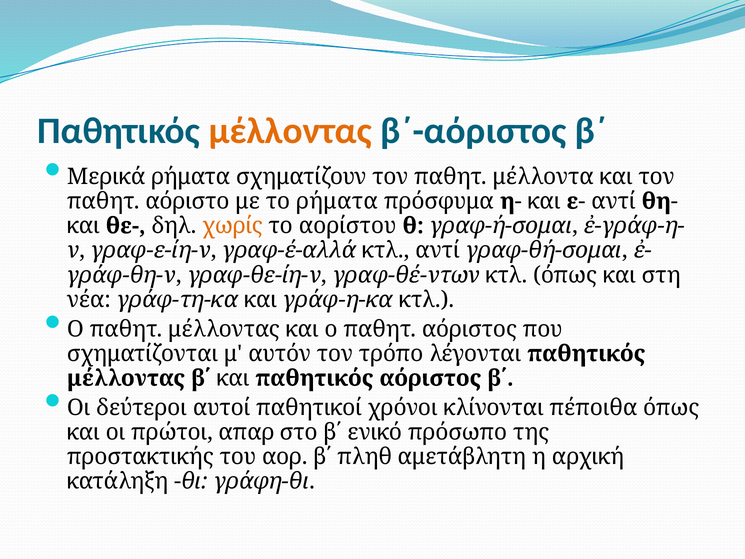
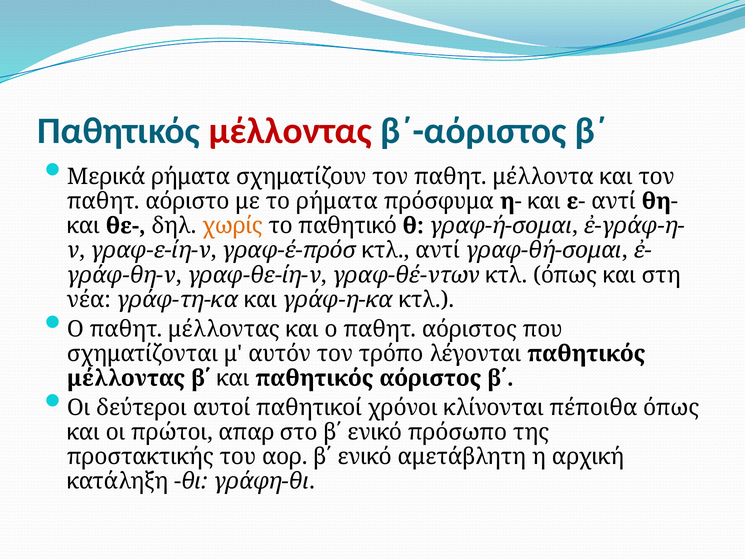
μέλλοντας at (290, 131) colour: orange -> red
αορίστου: αορίστου -> παθητικό
γραφ-έ-αλλά: γραφ-έ-αλλά -> γραφ-έ-πρόσ
αορ β΄ πληθ: πληθ -> ενικό
